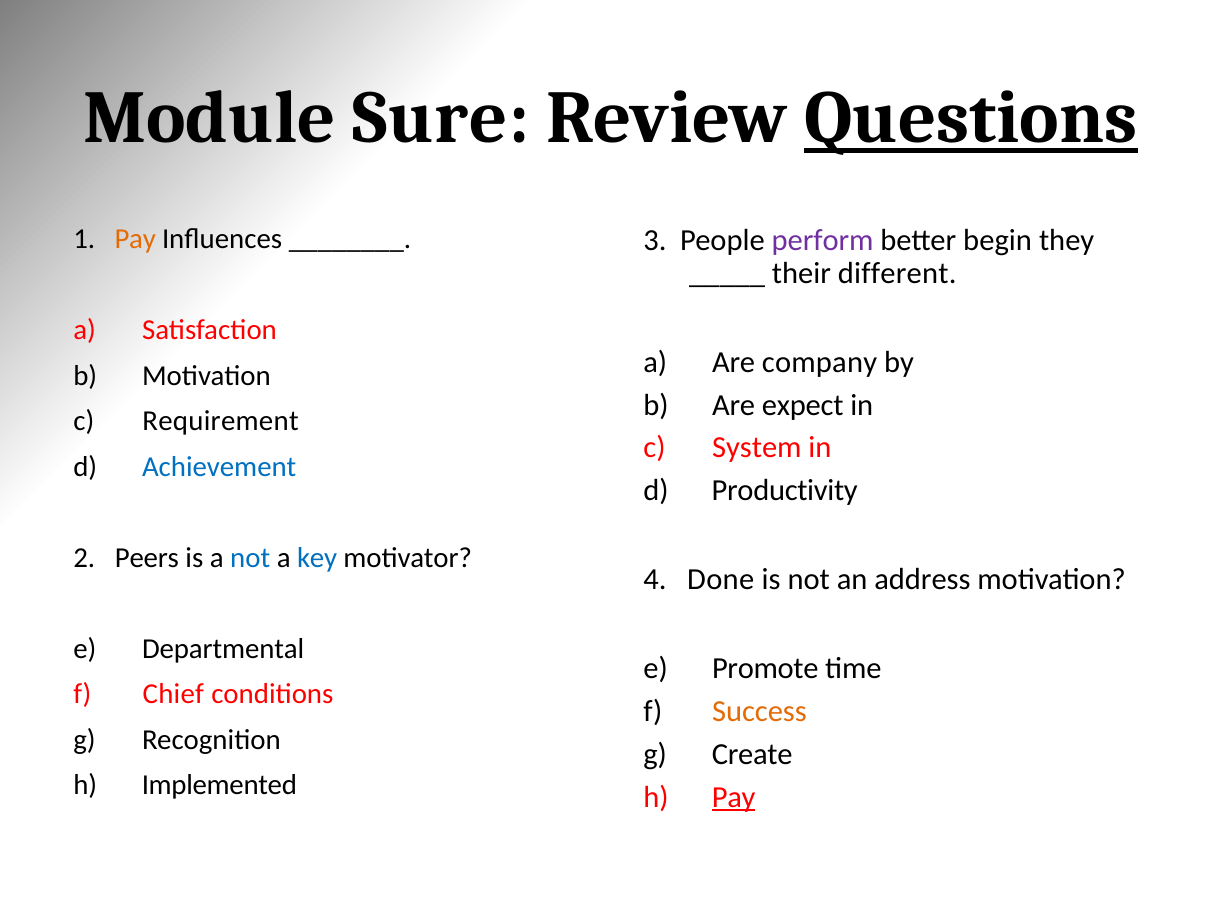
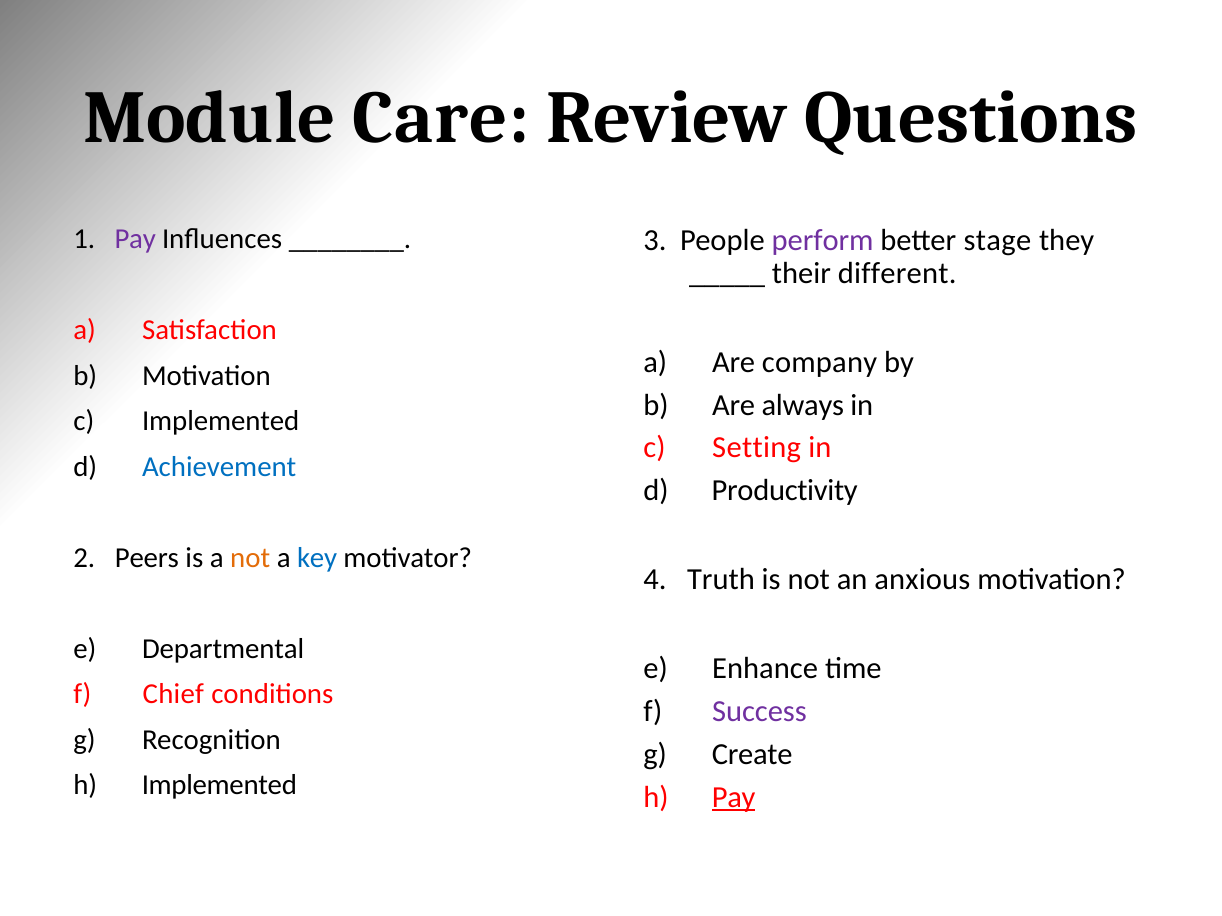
Sure: Sure -> Care
Questions underline: present -> none
Pay at (135, 239) colour: orange -> purple
begin: begin -> stage
expect: expect -> always
Requirement at (221, 421): Requirement -> Implemented
System: System -> Setting
not at (250, 558) colour: blue -> orange
Done: Done -> Truth
address: address -> anxious
Promote: Promote -> Enhance
Success colour: orange -> purple
